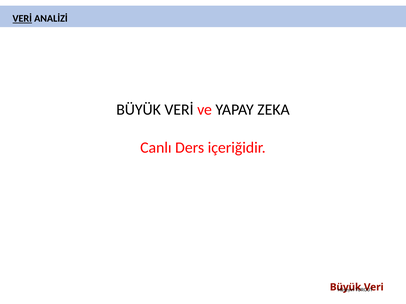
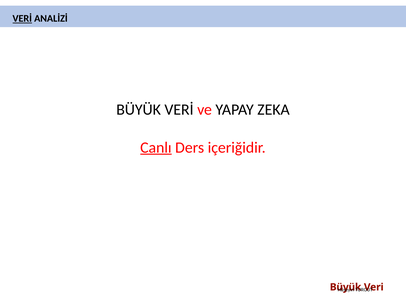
Canlı underline: none -> present
